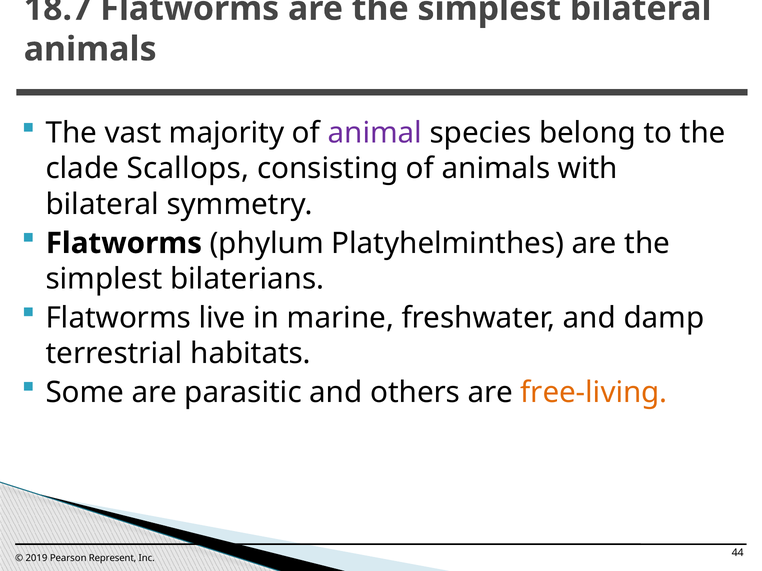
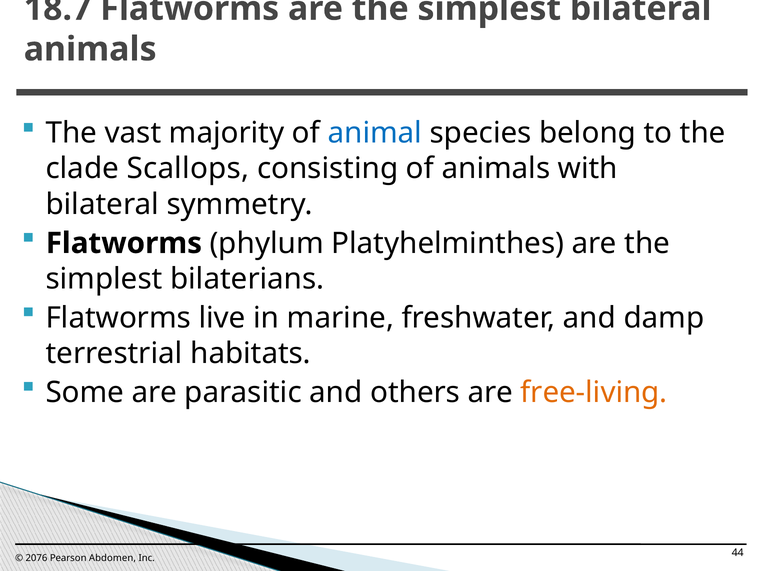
animal colour: purple -> blue
2019: 2019 -> 2076
Represent: Represent -> Abdomen
